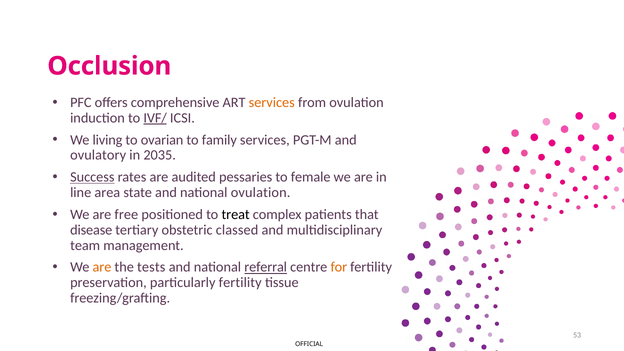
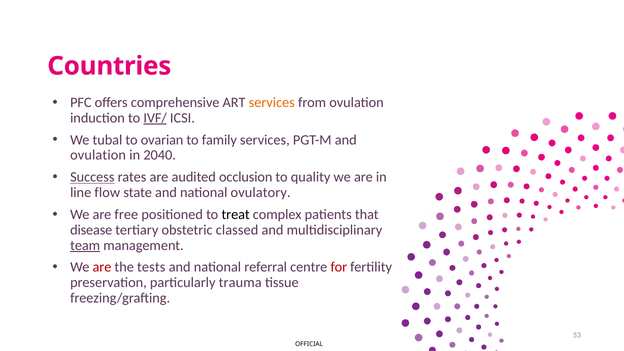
Occlusion: Occlusion -> Countries
living: living -> tubal
ovulatory at (98, 155): ovulatory -> ovulation
2035: 2035 -> 2040
pessaries: pessaries -> occlusion
female: female -> quality
area: area -> flow
national ovulation: ovulation -> ovulatory
team underline: none -> present
are at (102, 267) colour: orange -> red
referral underline: present -> none
for colour: orange -> red
particularly fertility: fertility -> trauma
